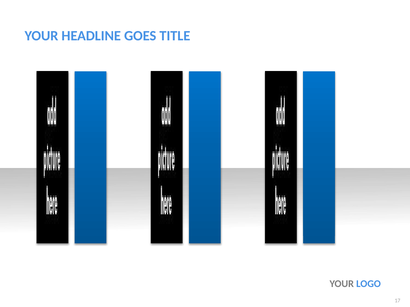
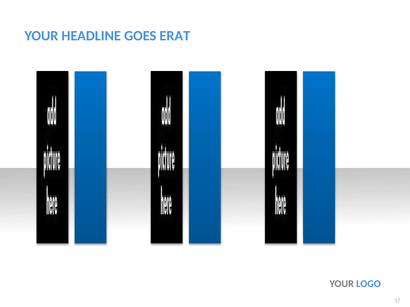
TITLE: TITLE -> ERAT
